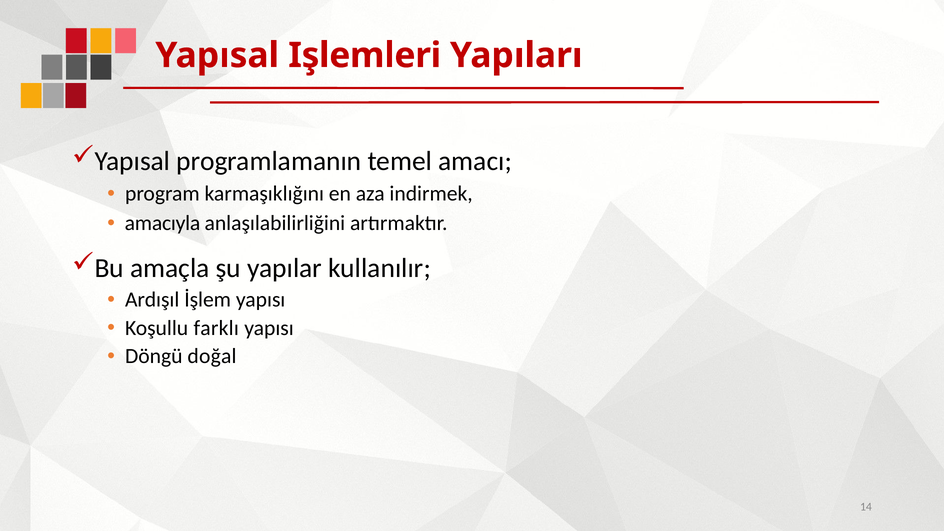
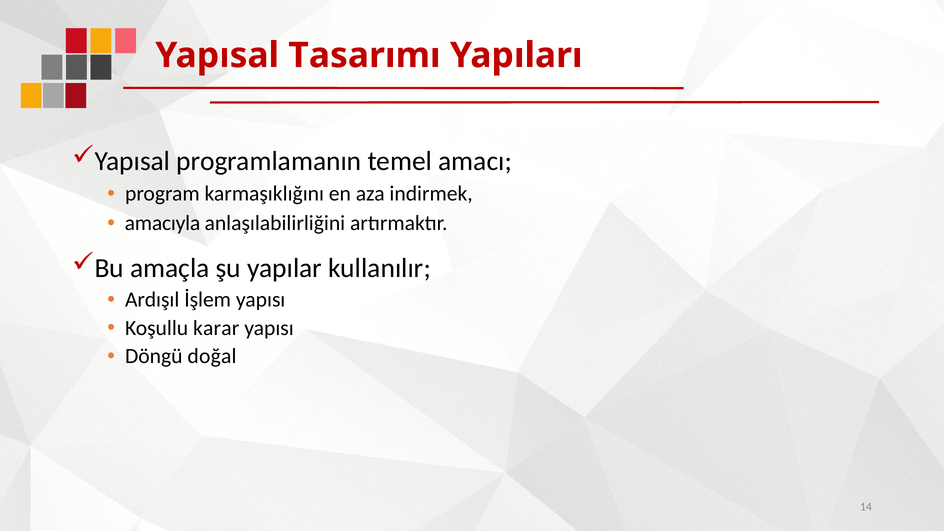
Işlemleri: Işlemleri -> Tasarımı
farklı: farklı -> karar
